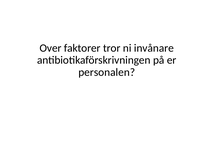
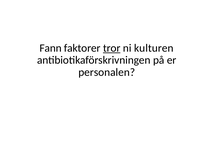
Over: Over -> Fann
tror underline: none -> present
invånare: invånare -> kulturen
